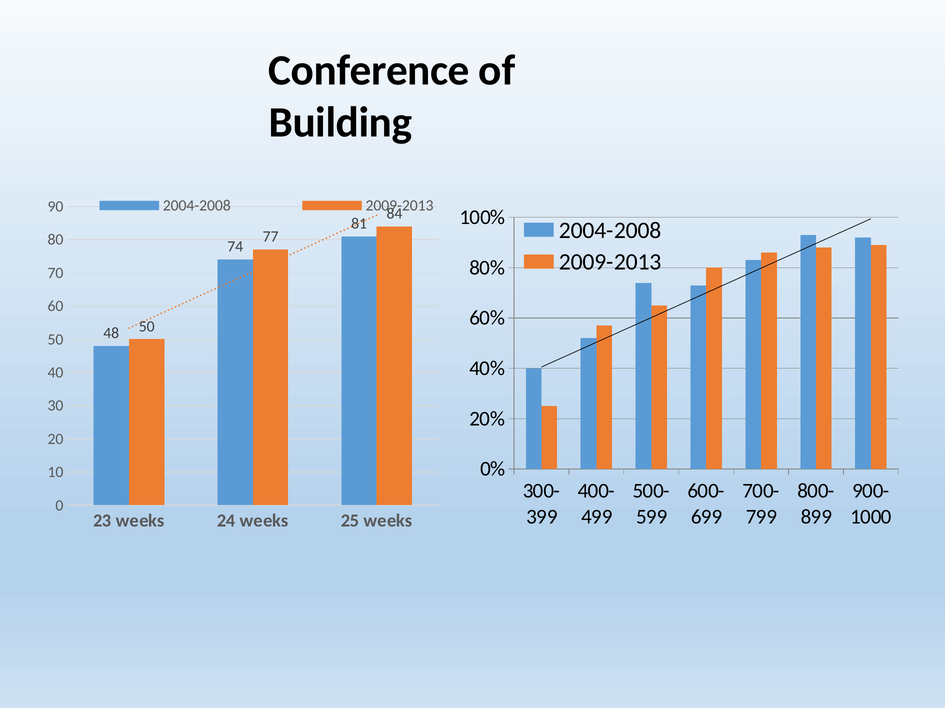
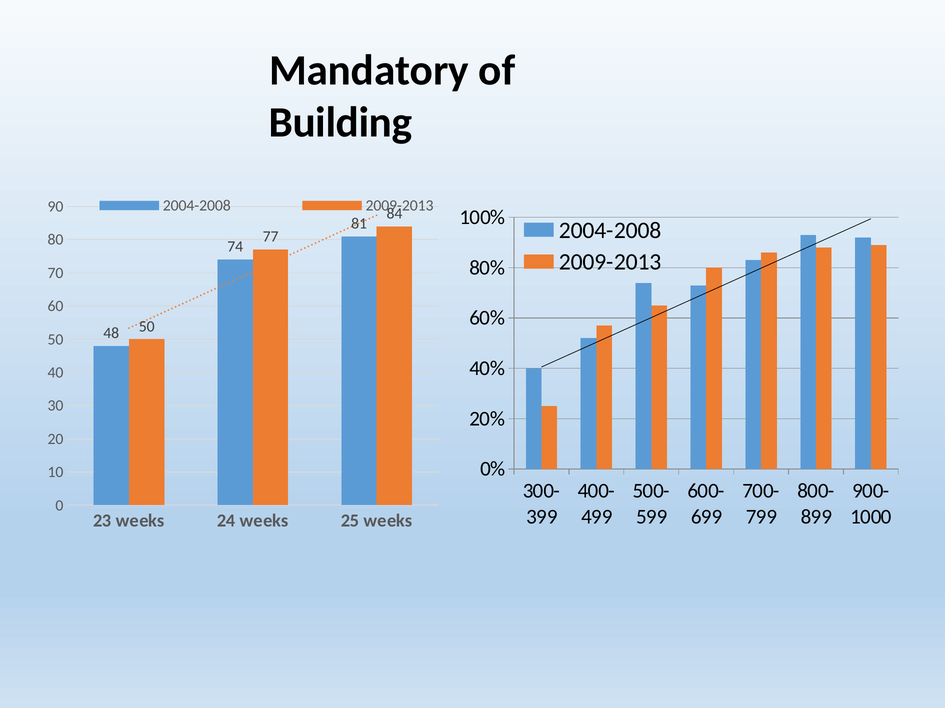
Conference: Conference -> Mandatory
